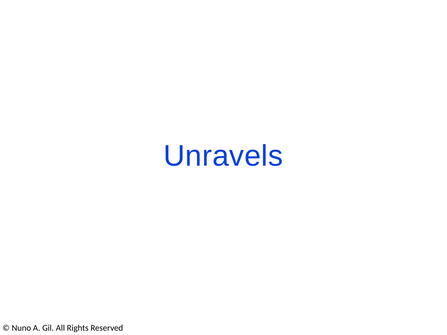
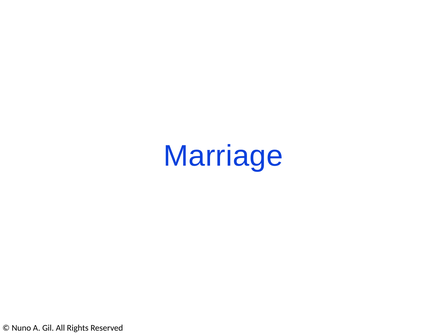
Unravels: Unravels -> Marriage
